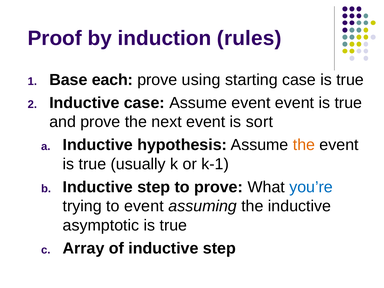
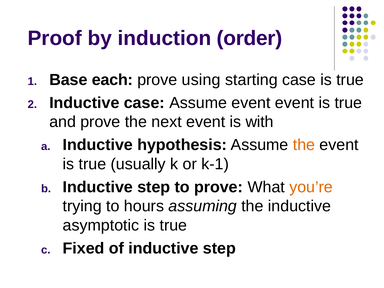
rules: rules -> order
sort: sort -> with
you’re colour: blue -> orange
to event: event -> hours
Array: Array -> Fixed
